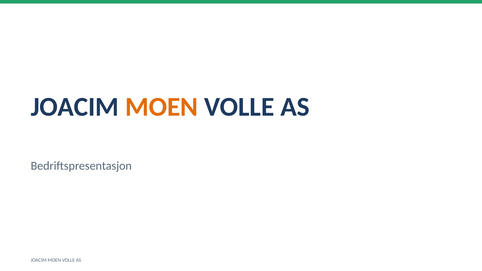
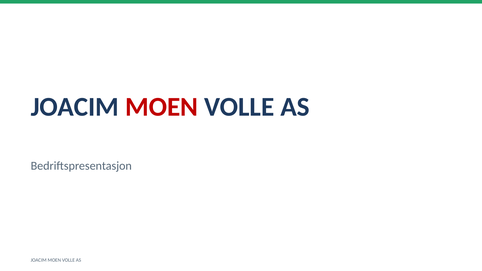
MOEN at (162, 107) colour: orange -> red
